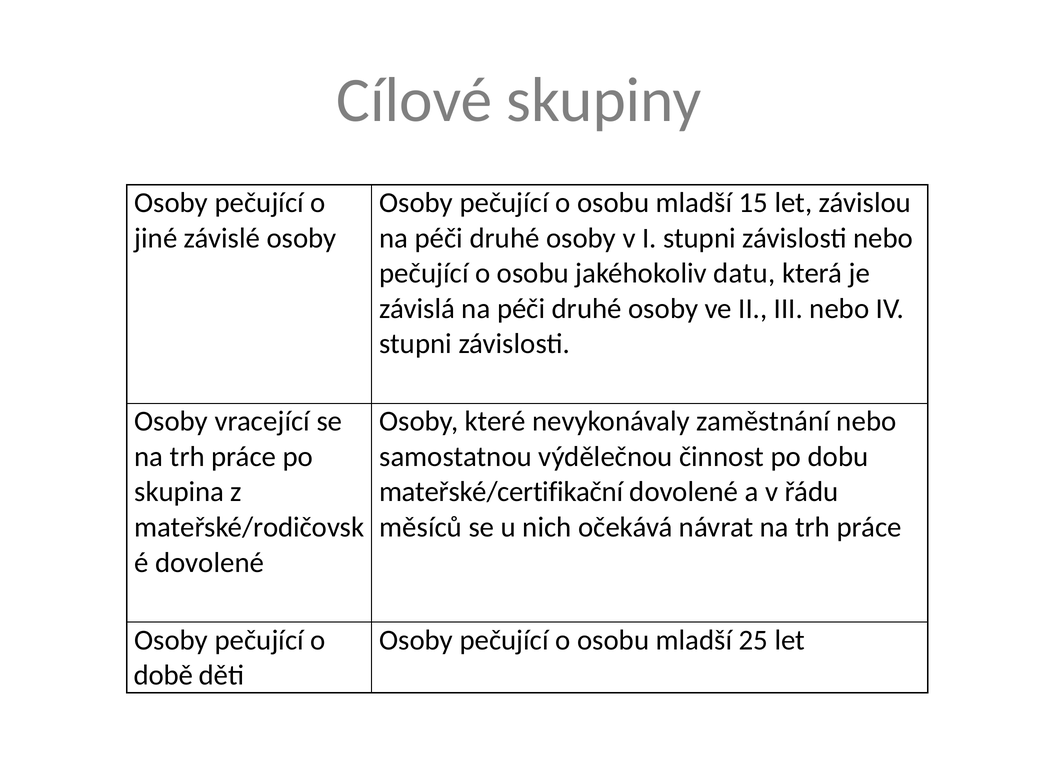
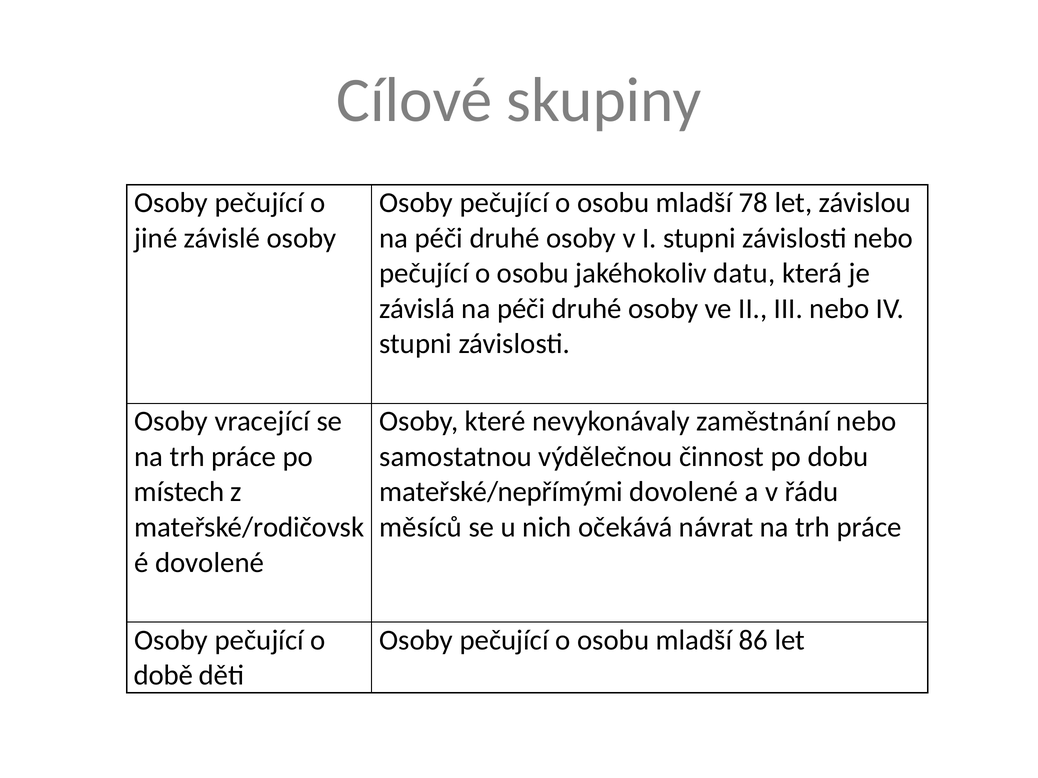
15: 15 -> 78
skupina: skupina -> místech
mateřské/certifikační: mateřské/certifikační -> mateřské/nepřímými
25: 25 -> 86
